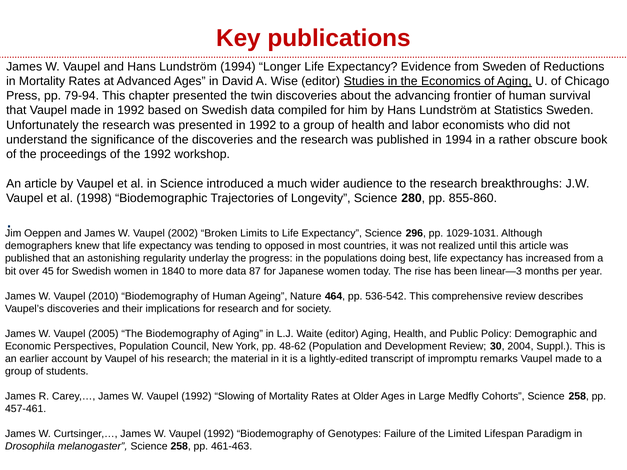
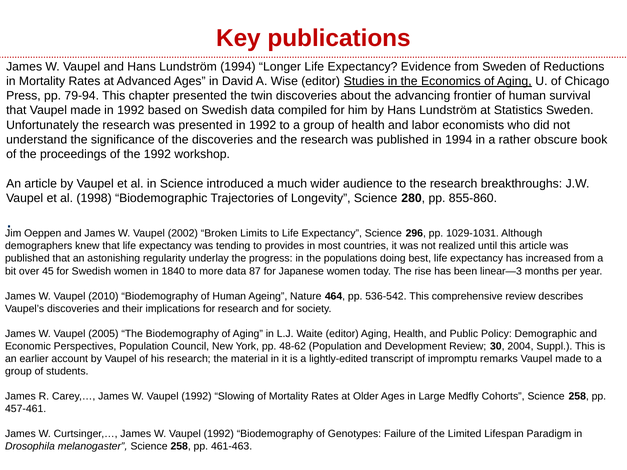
opposed: opposed -> provides
